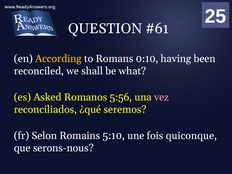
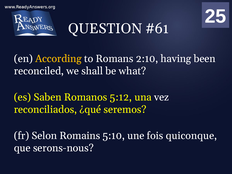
0:10: 0:10 -> 2:10
Asked: Asked -> Saben
5:56: 5:56 -> 5:12
vez colour: pink -> white
